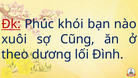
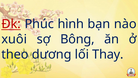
khói: khói -> hình
Cũng: Cũng -> Bông
Đình: Đình -> Thay
